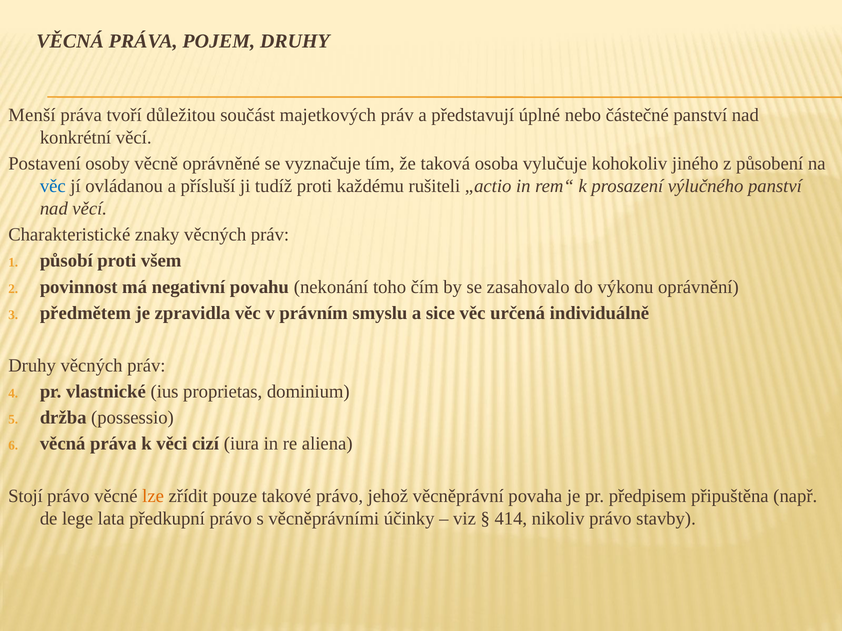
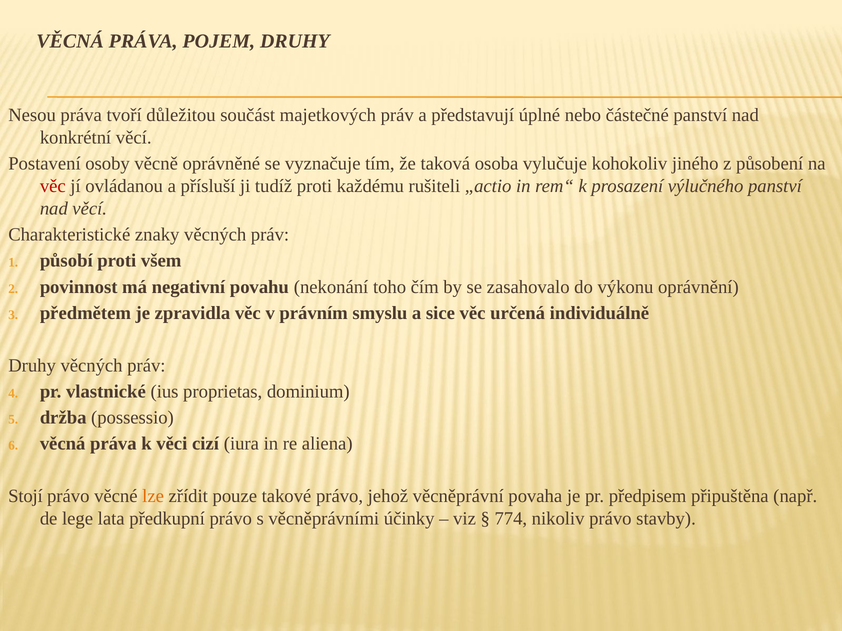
Menší: Menší -> Nesou
věc at (53, 186) colour: blue -> red
414: 414 -> 774
